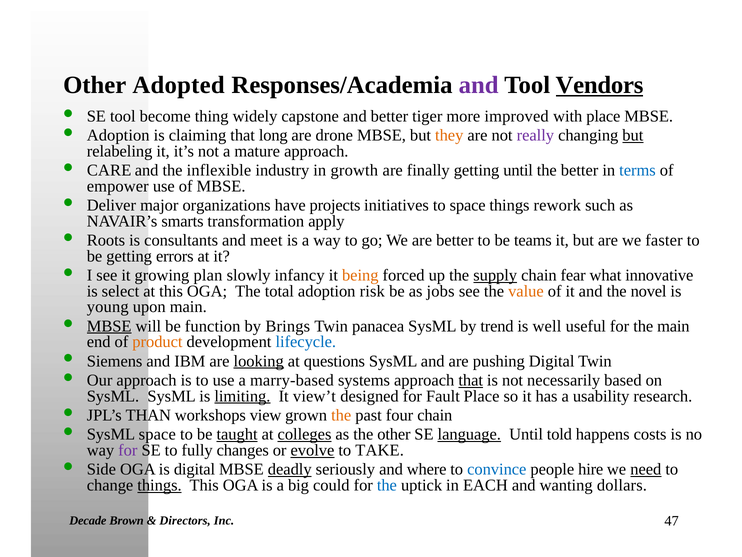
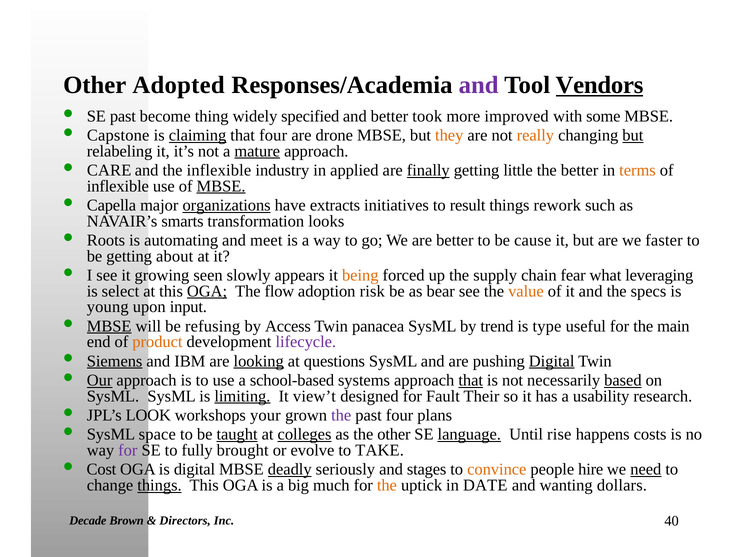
SE tool: tool -> past
capstone: capstone -> specified
tiger: tiger -> took
with place: place -> some
Adoption at (118, 135): Adoption -> Capstone
claiming underline: none -> present
that long: long -> four
really colour: purple -> orange
mature underline: none -> present
growth: growth -> applied
finally underline: none -> present
getting until: until -> little
terms colour: blue -> orange
empower at (118, 186): empower -> inflexible
MBSE at (221, 186) underline: none -> present
Deliver: Deliver -> Capella
organizations underline: none -> present
projects: projects -> extracts
to space: space -> result
apply: apply -> looks
consultants: consultants -> automating
teams: teams -> cause
errors: errors -> about
plan: plan -> seen
infancy: infancy -> appears
supply underline: present -> none
innovative: innovative -> leveraging
OGA at (207, 291) underline: none -> present
total: total -> flow
jobs: jobs -> bear
novel: novel -> specs
upon main: main -> input
function: function -> refusing
Brings: Brings -> Access
well: well -> type
lifecycle colour: blue -> purple
Siemens underline: none -> present
Digital at (552, 361) underline: none -> present
Our underline: none -> present
marry-based: marry-based -> school-based
based underline: none -> present
Fault Place: Place -> Their
THAN: THAN -> LOOK
view: view -> your
the at (341, 415) colour: orange -> purple
four chain: chain -> plans
told: told -> rise
changes: changes -> brought
evolve underline: present -> none
Side: Side -> Cost
where: where -> stages
convince colour: blue -> orange
could: could -> much
the at (387, 485) colour: blue -> orange
EACH: EACH -> DATE
47: 47 -> 40
